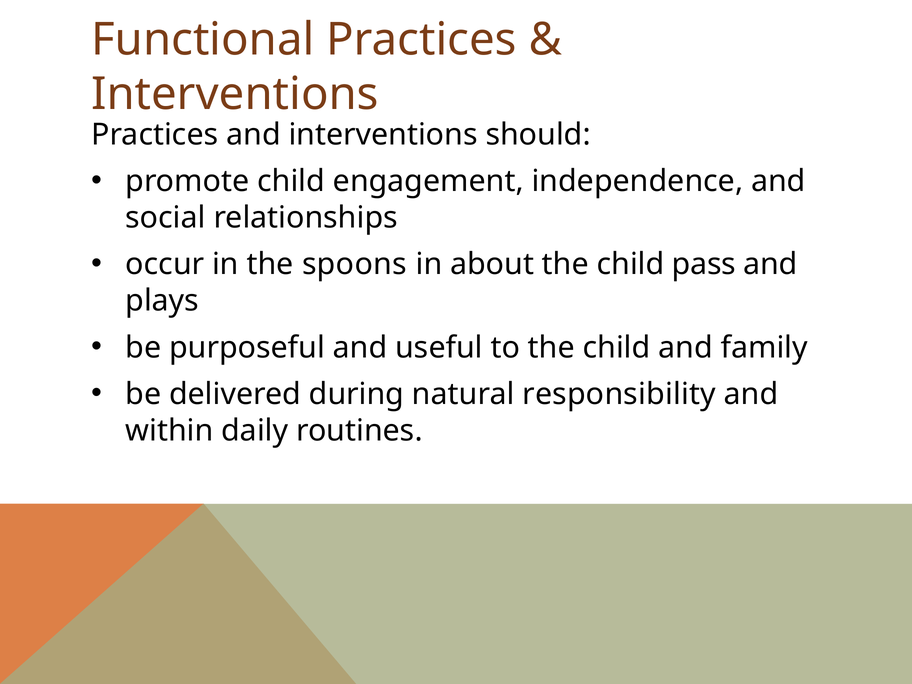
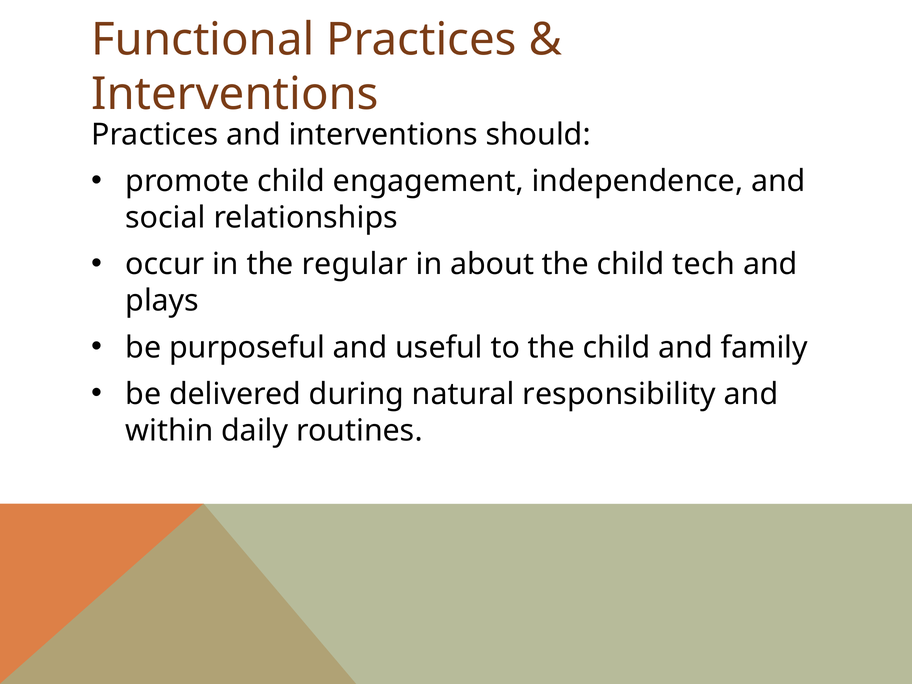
spoons: spoons -> regular
pass: pass -> tech
